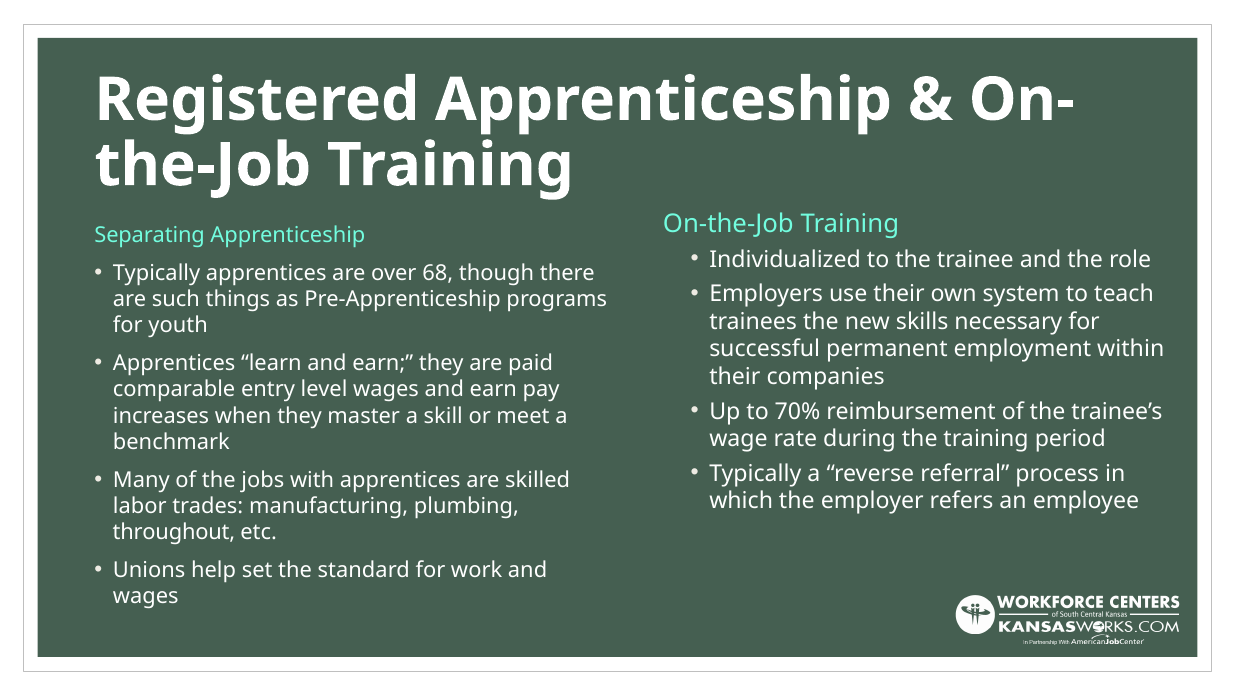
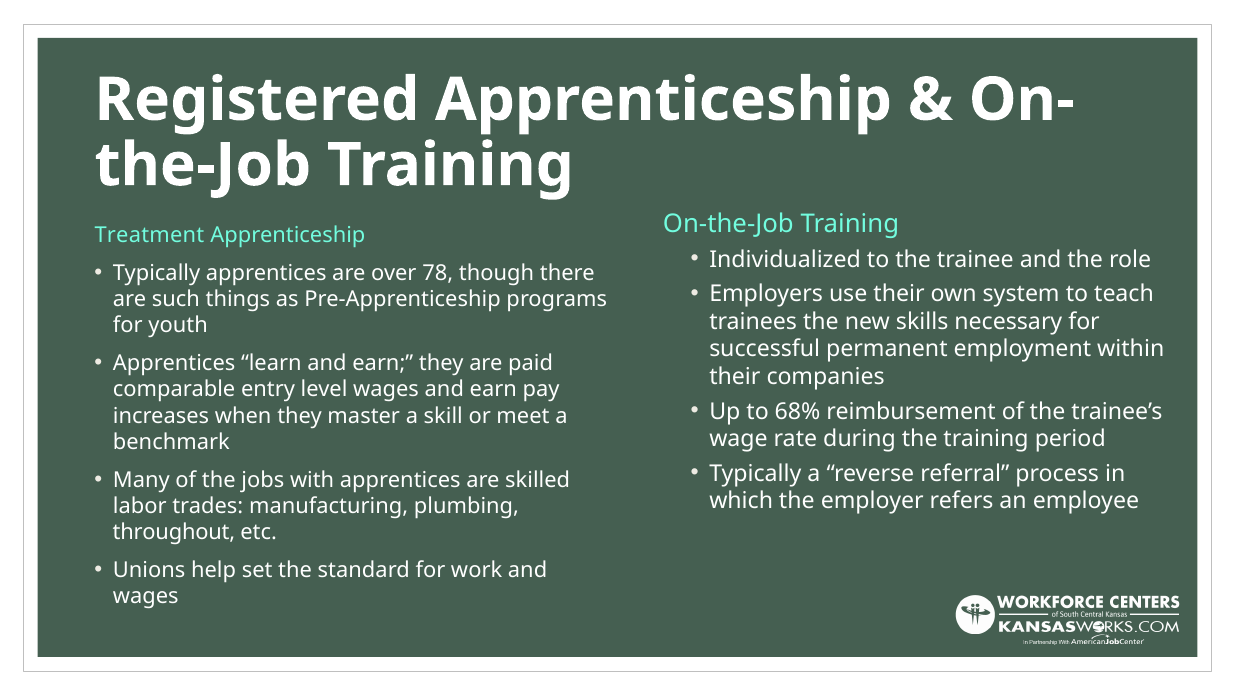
Separating: Separating -> Treatment
68: 68 -> 78
70%: 70% -> 68%
